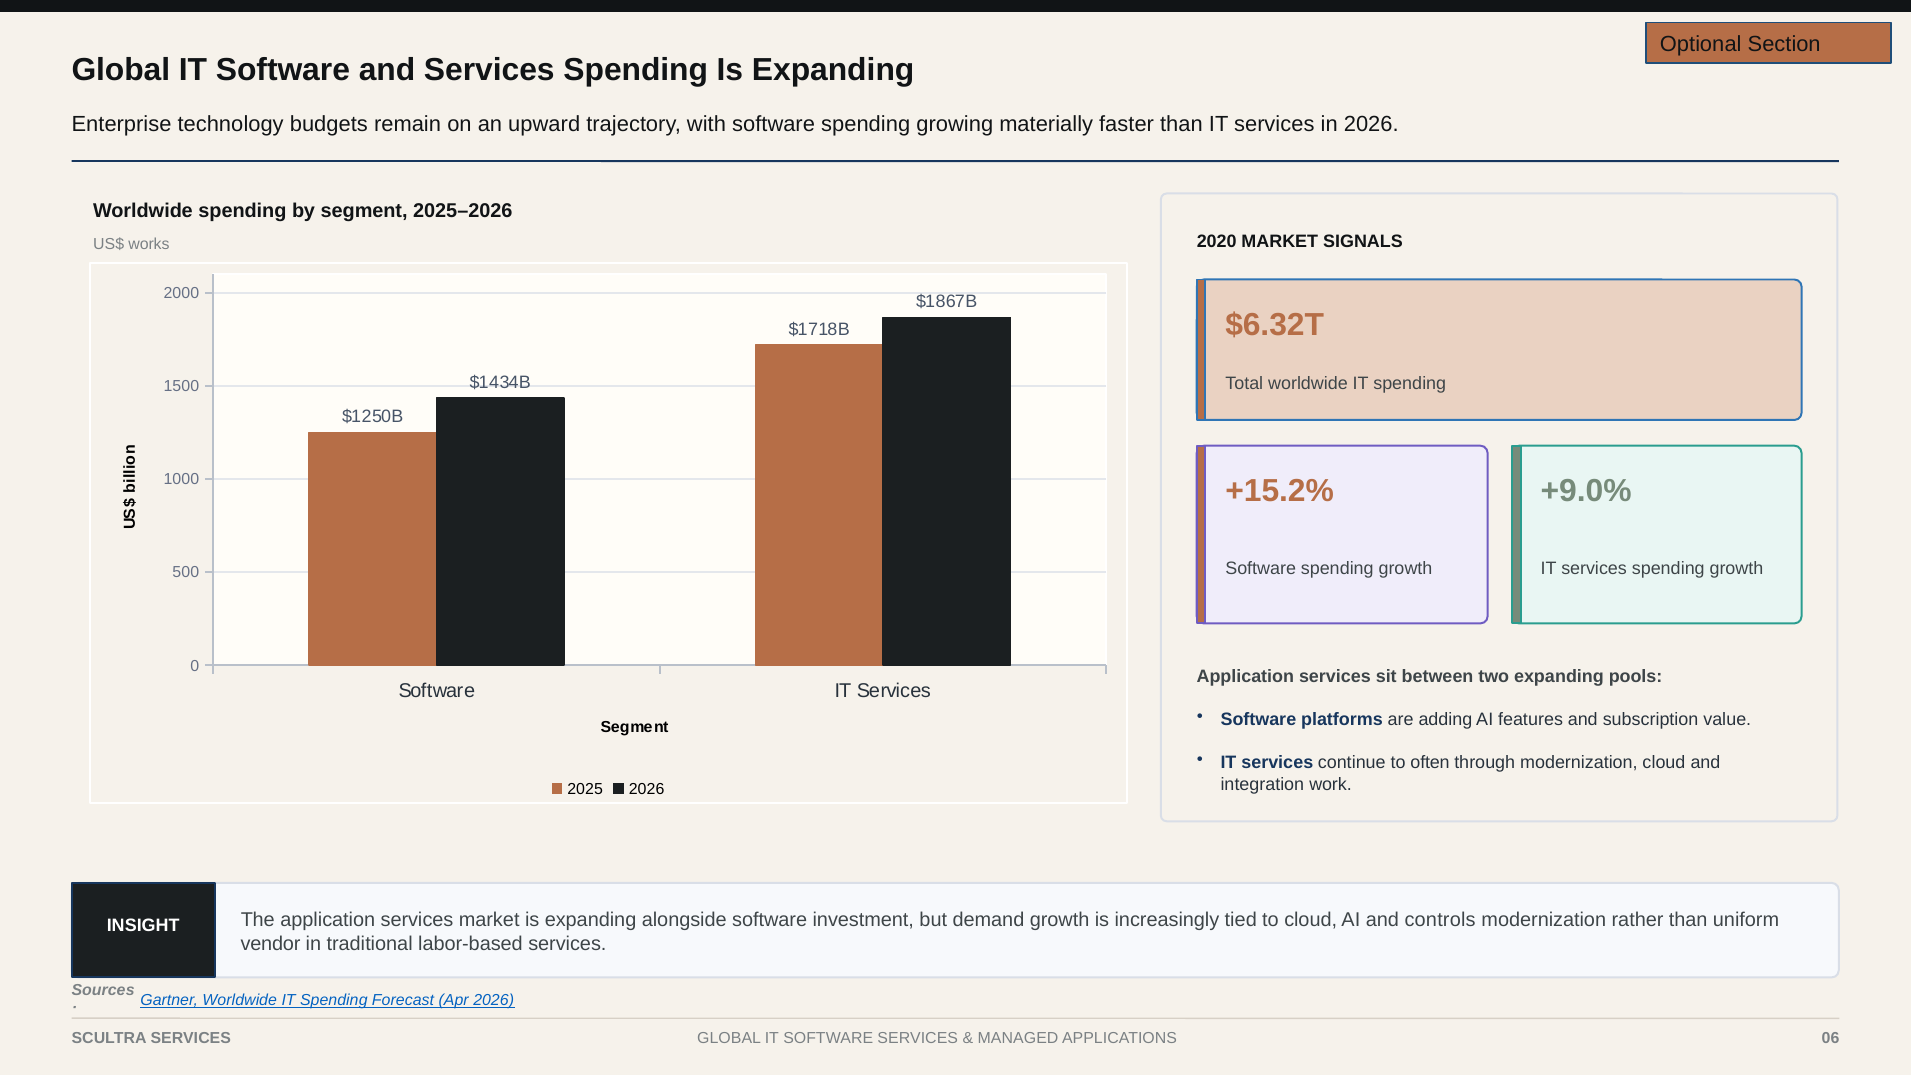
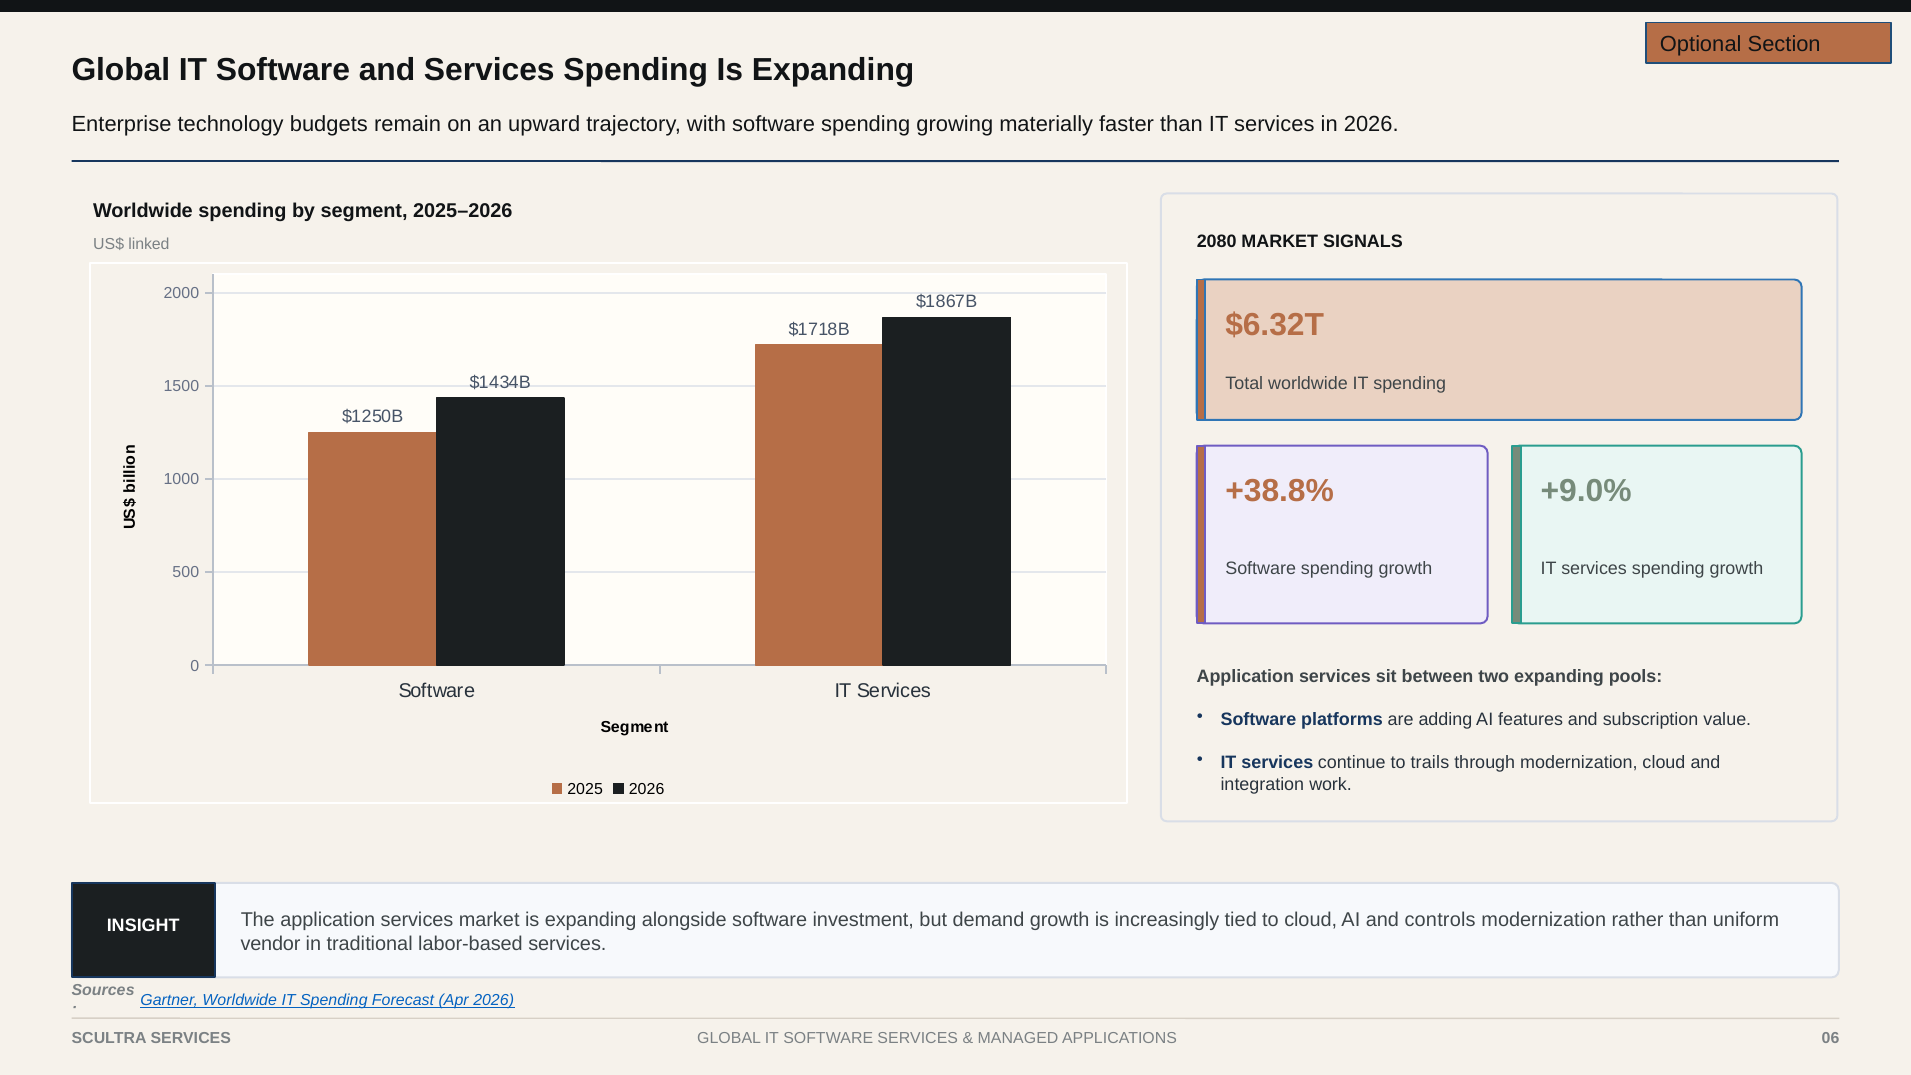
2020: 2020 -> 2080
works: works -> linked
+15.2%: +15.2% -> +38.8%
often: often -> trails
